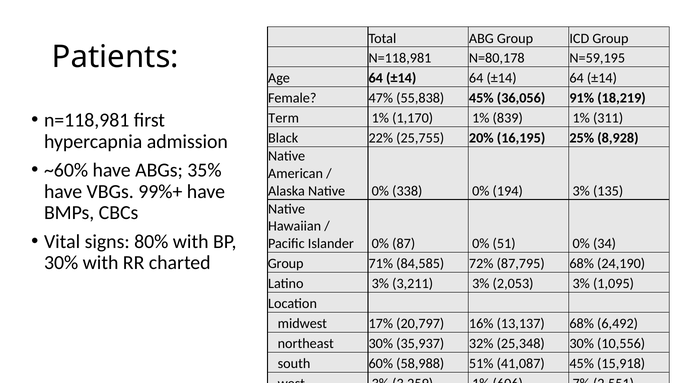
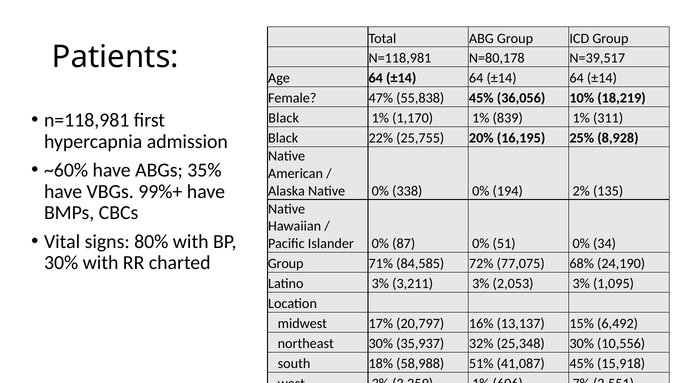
N=59,195: N=59,195 -> N=39,517
91%: 91% -> 10%
Term at (284, 118): Term -> Black
194 3%: 3% -> 2%
87,795: 87,795 -> 77,075
13,137 68%: 68% -> 15%
60%: 60% -> 18%
